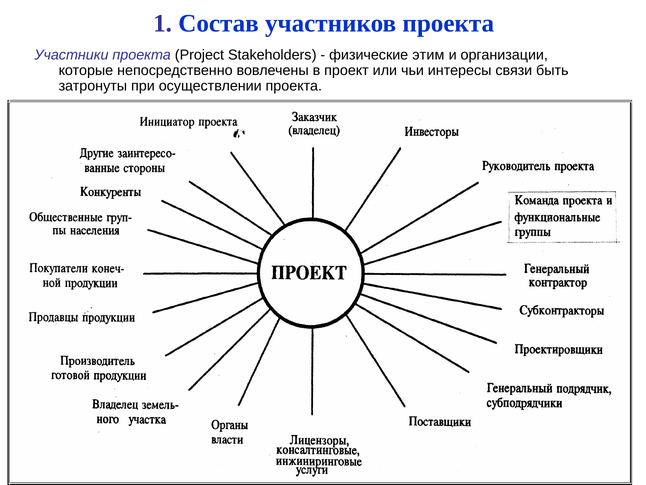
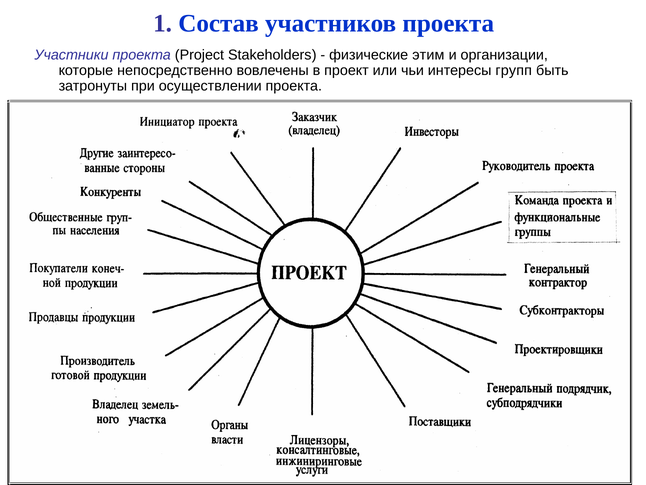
связи: связи -> групп
